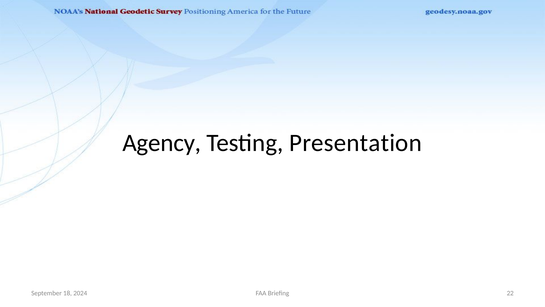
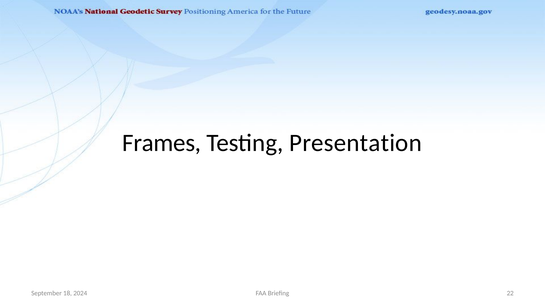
Agency: Agency -> Frames
